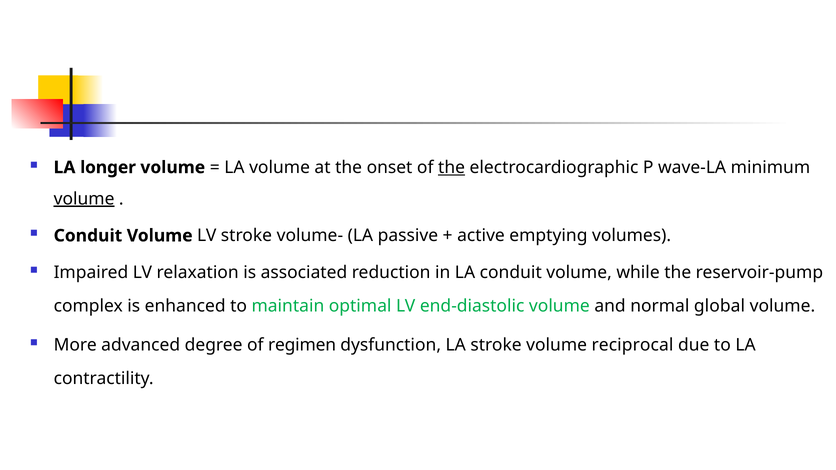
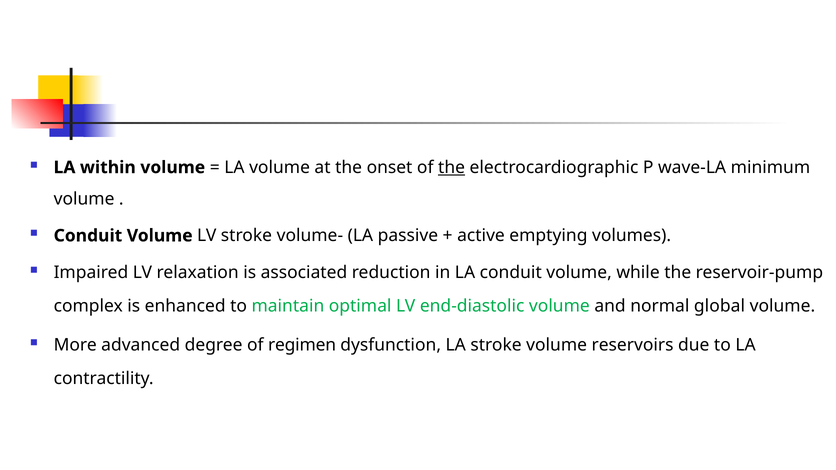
longer: longer -> within
volume at (84, 199) underline: present -> none
reciprocal: reciprocal -> reservoirs
